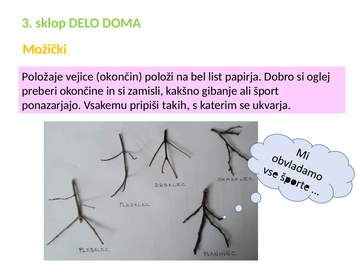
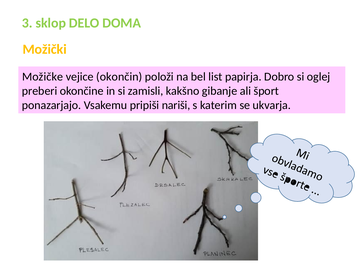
Položaje: Položaje -> Možičke
takih: takih -> nariši
